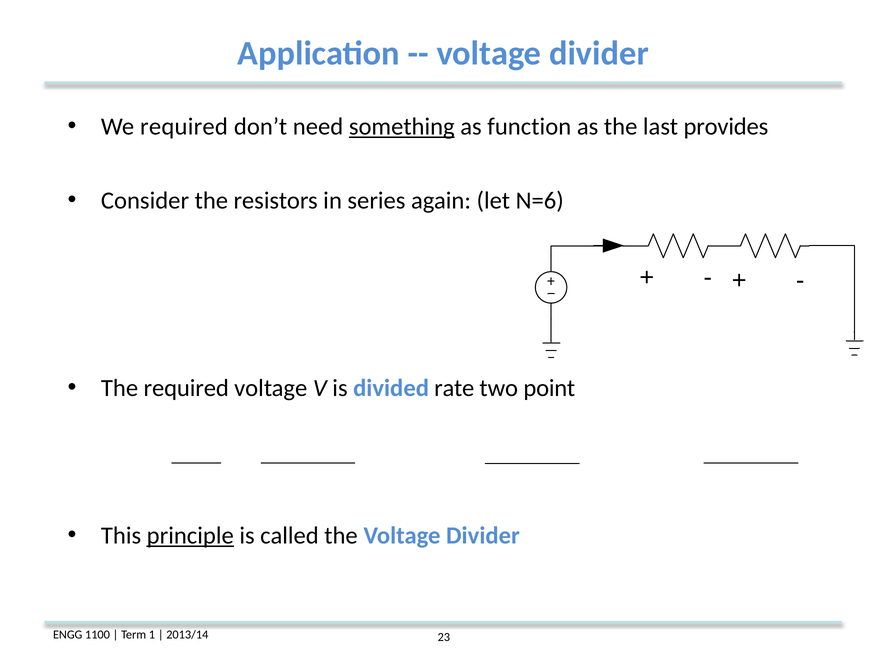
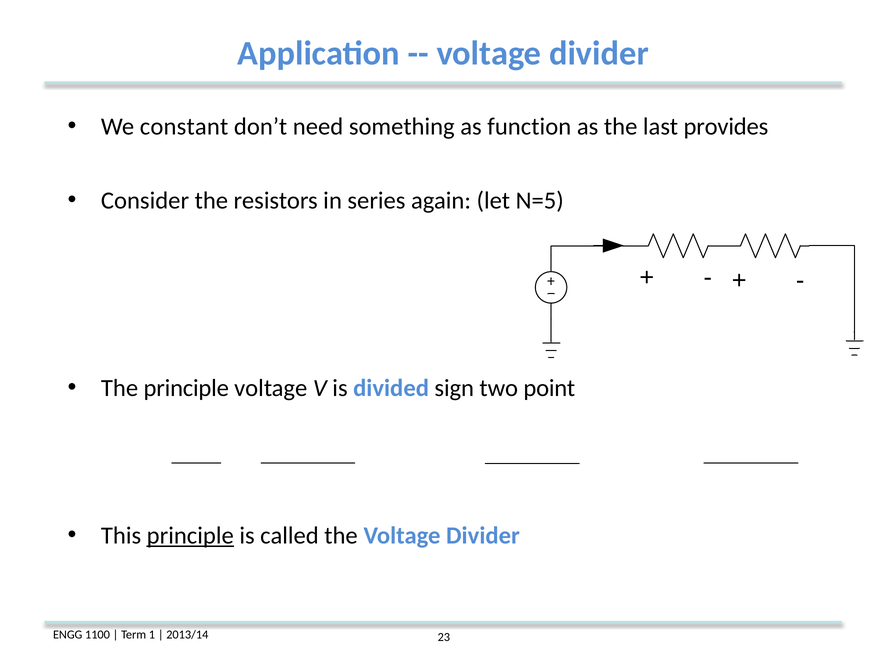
We required: required -> constant
something underline: present -> none
N=6: N=6 -> N=5
The required: required -> principle
rate: rate -> sign
